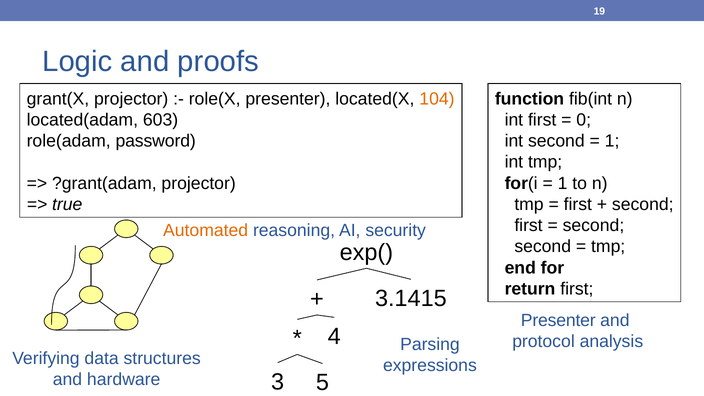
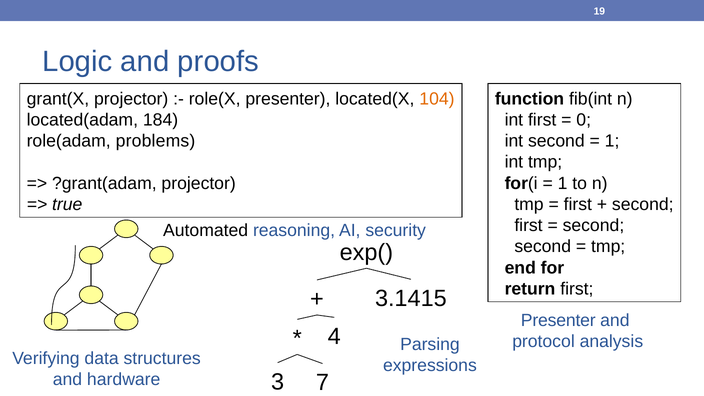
603: 603 -> 184
password: password -> problems
Automated colour: orange -> black
5: 5 -> 7
